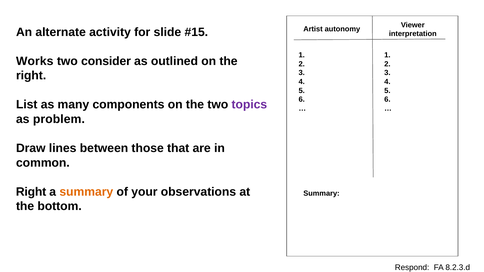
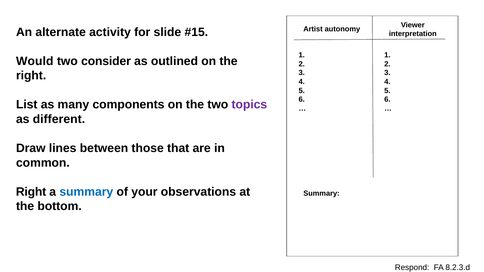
Works: Works -> Would
problem: problem -> different
summary at (86, 192) colour: orange -> blue
